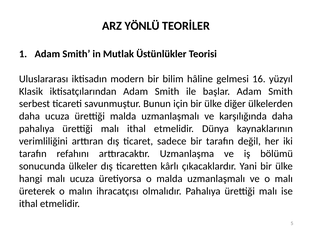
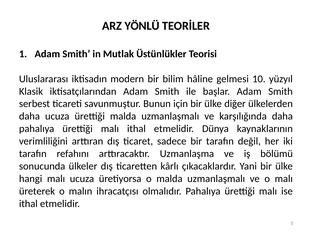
16: 16 -> 10
